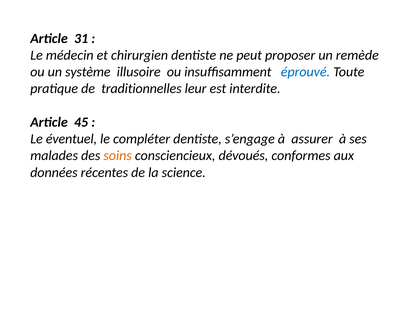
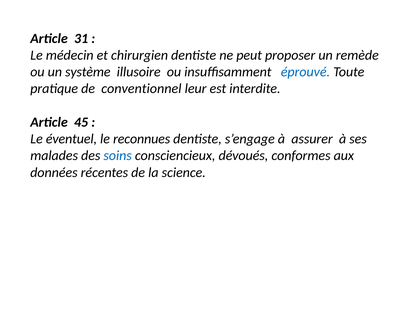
traditionnelles: traditionnelles -> conventionnel
compléter: compléter -> reconnues
soins colour: orange -> blue
